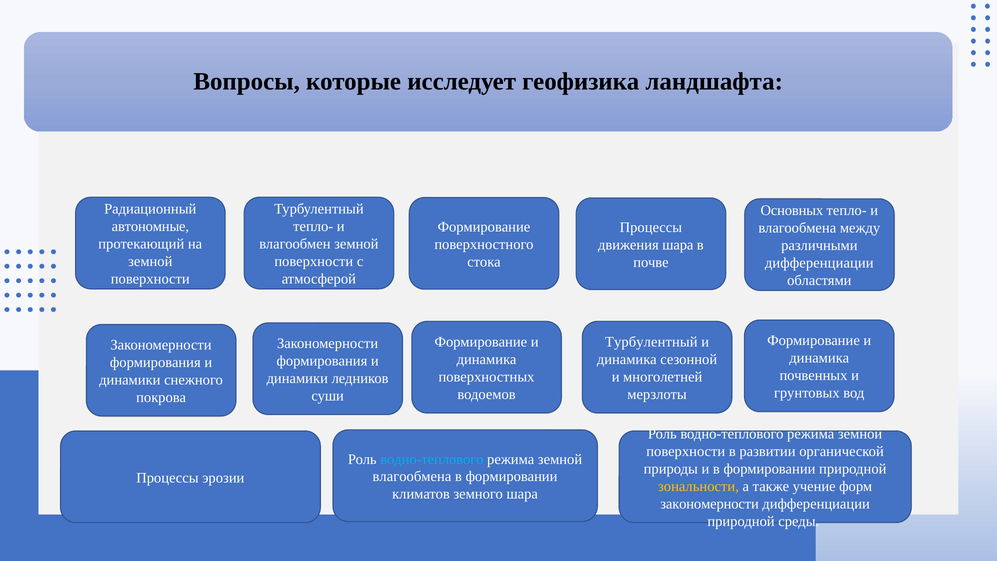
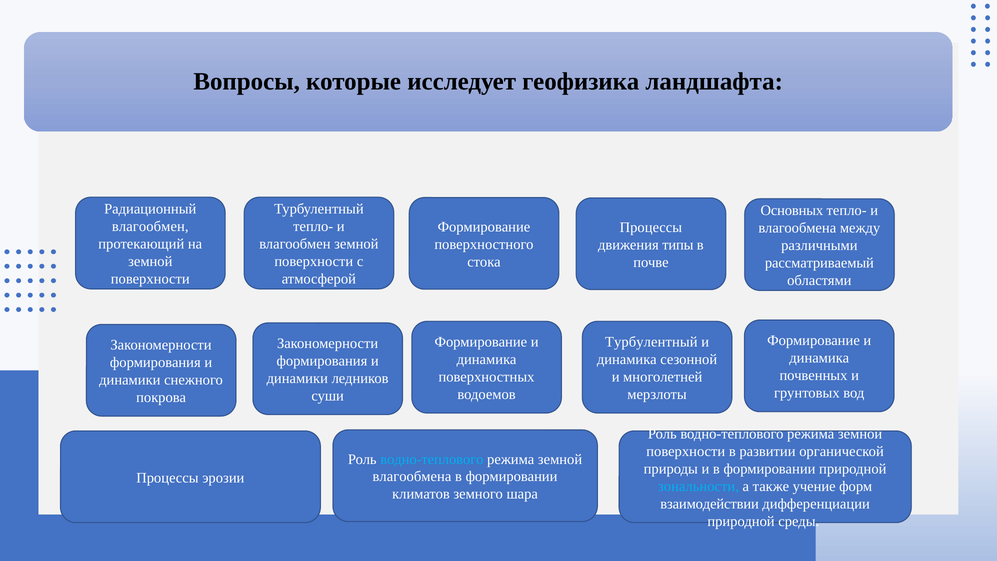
автономные at (150, 227): автономные -> влагообмен
движения шара: шара -> типы
дифференциации at (819, 263): дифференциации -> рассматриваемый
зональности colour: yellow -> light blue
закономерности at (710, 504): закономерности -> взаимодействии
